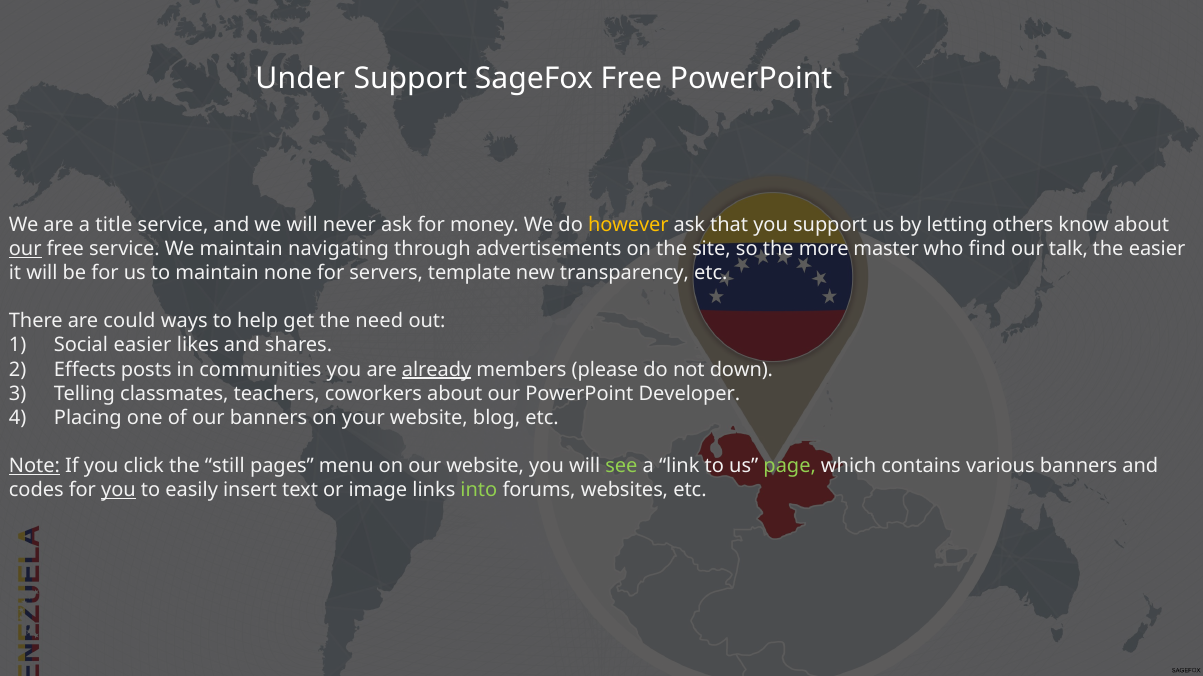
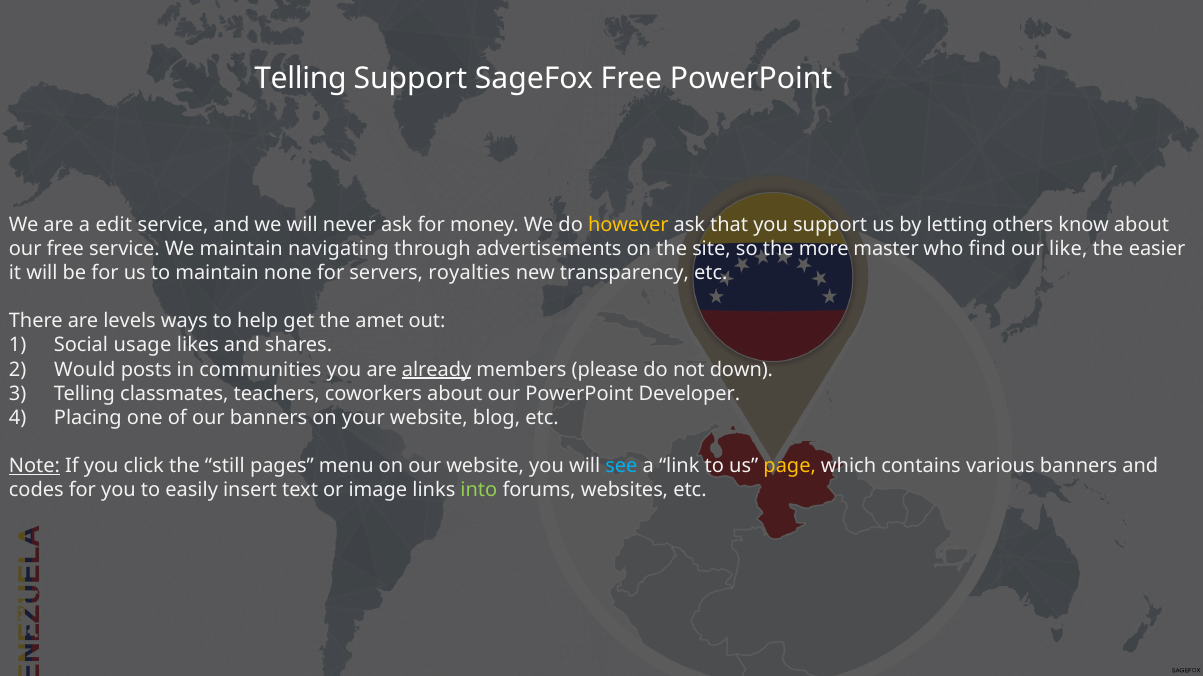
Under at (300, 79): Under -> Telling
title: title -> edit
our at (25, 250) underline: present -> none
talk: talk -> like
template: template -> royalties
could: could -> levels
need: need -> amet
Social easier: easier -> usage
Effects: Effects -> Would
see colour: light green -> light blue
page colour: light green -> yellow
you at (119, 490) underline: present -> none
